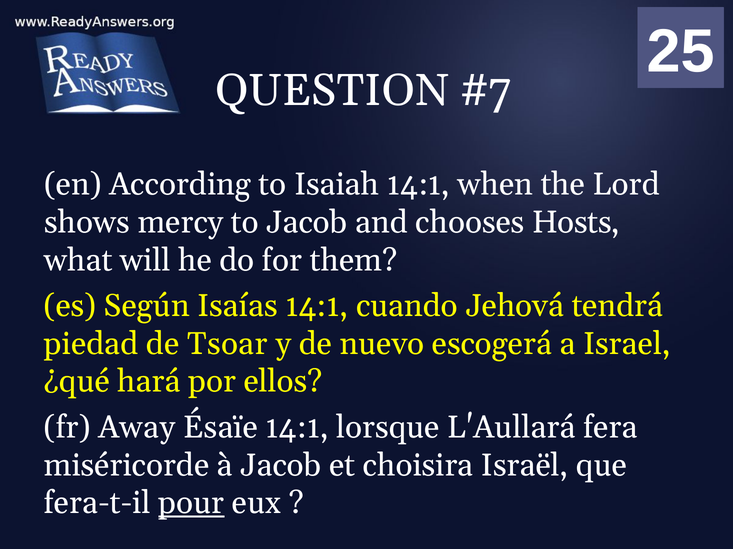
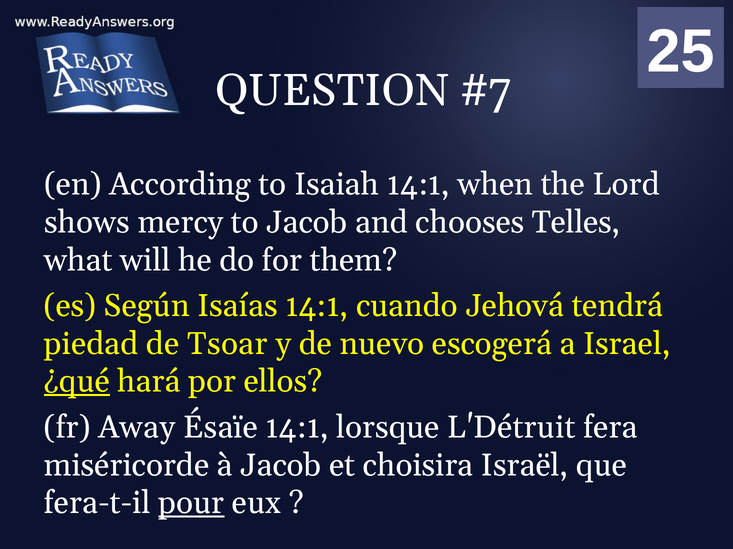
Hosts: Hosts -> Telles
¿qué underline: none -> present
L'Aullará: L'Aullará -> L'Détruit
